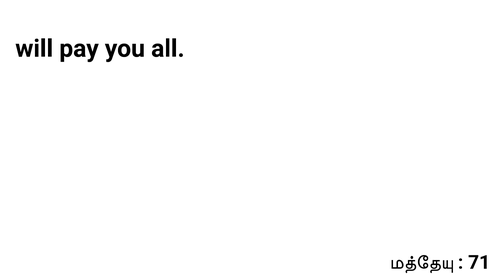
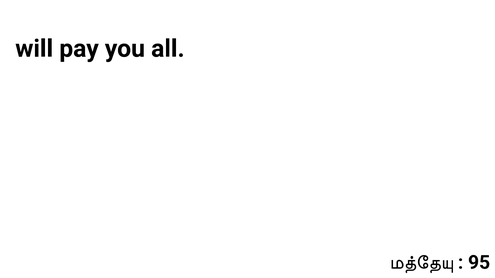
71: 71 -> 95
